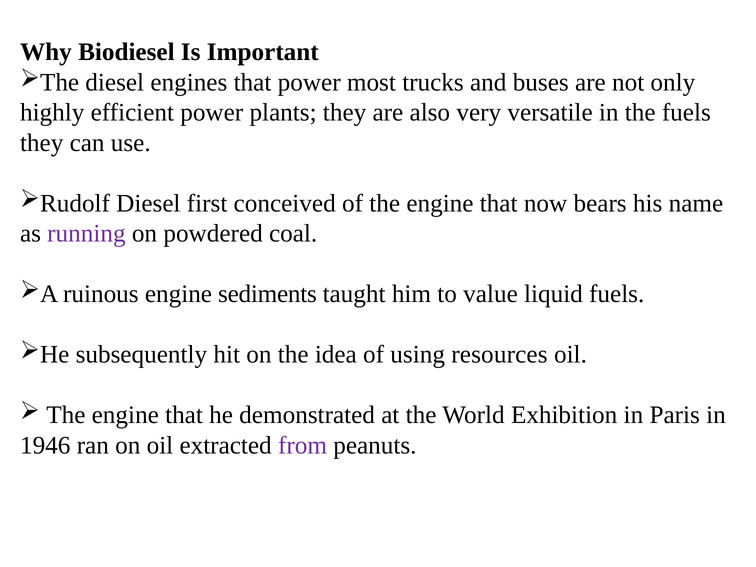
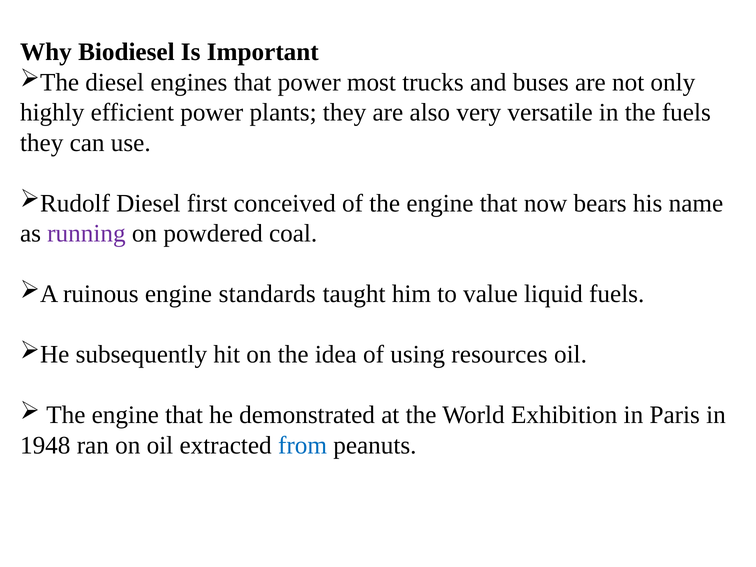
sediments: sediments -> standards
1946: 1946 -> 1948
from colour: purple -> blue
